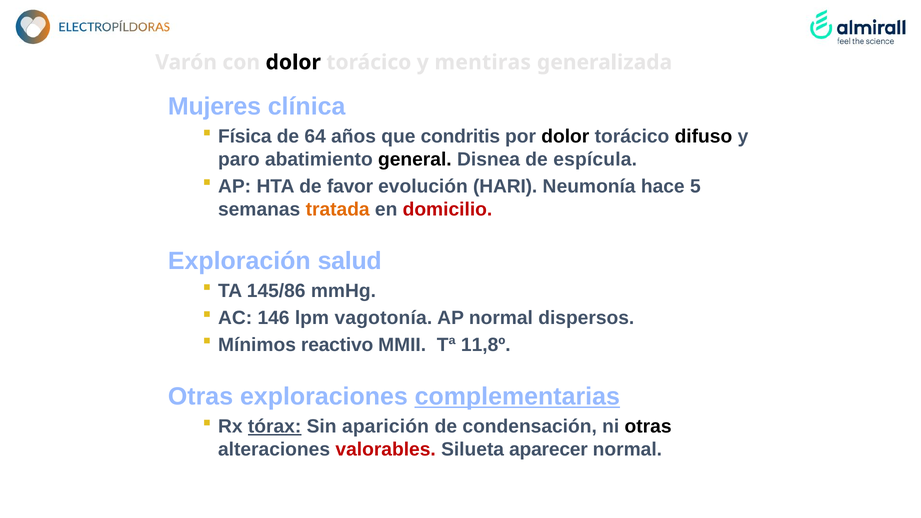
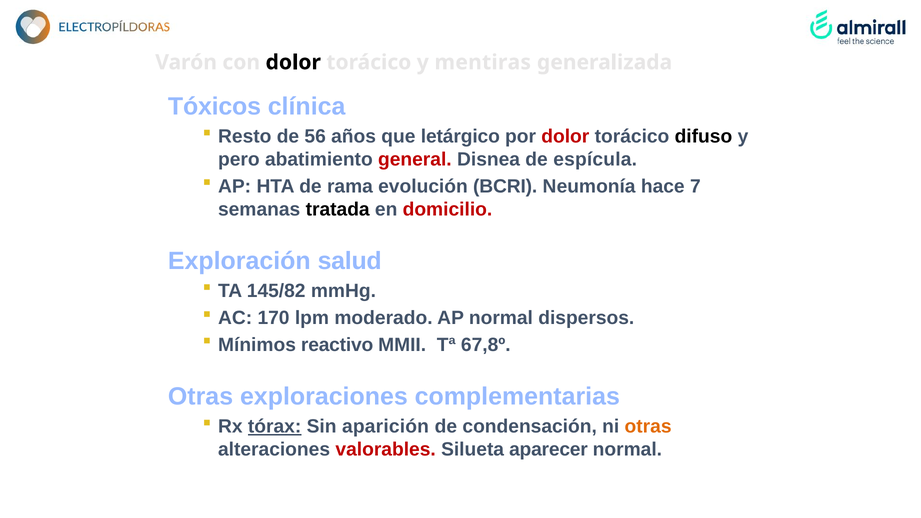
Mujeres: Mujeres -> Tóxicos
Física: Física -> Resto
64: 64 -> 56
condritis: condritis -> letárgico
dolor at (565, 136) colour: black -> red
paro: paro -> pero
general colour: black -> red
favor: favor -> rama
HARI: HARI -> BCRI
5: 5 -> 7
tratada colour: orange -> black
145/86: 145/86 -> 145/82
146: 146 -> 170
vagotonía: vagotonía -> moderado
11,8º: 11,8º -> 67,8º
complementarias underline: present -> none
otras at (648, 426) colour: black -> orange
